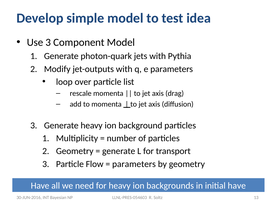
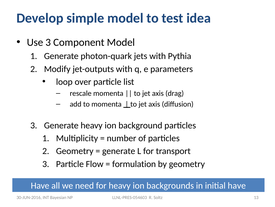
parameters at (134, 163): parameters -> formulation
